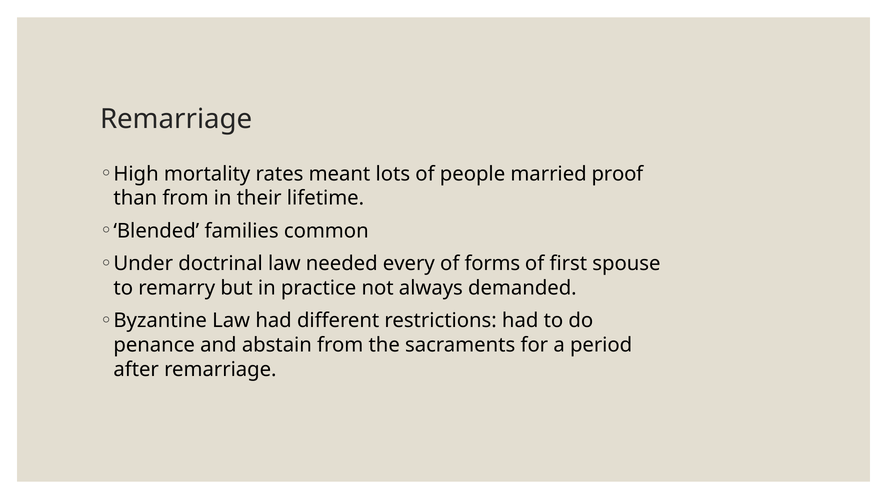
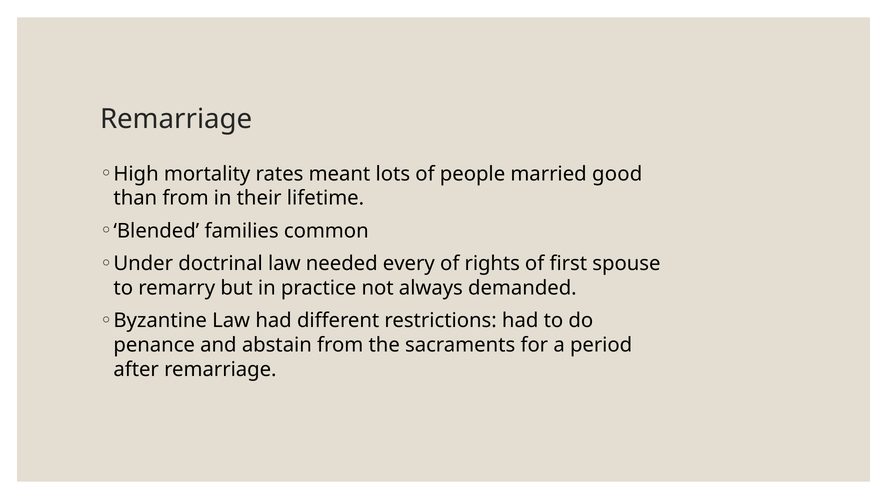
proof: proof -> good
forms: forms -> rights
